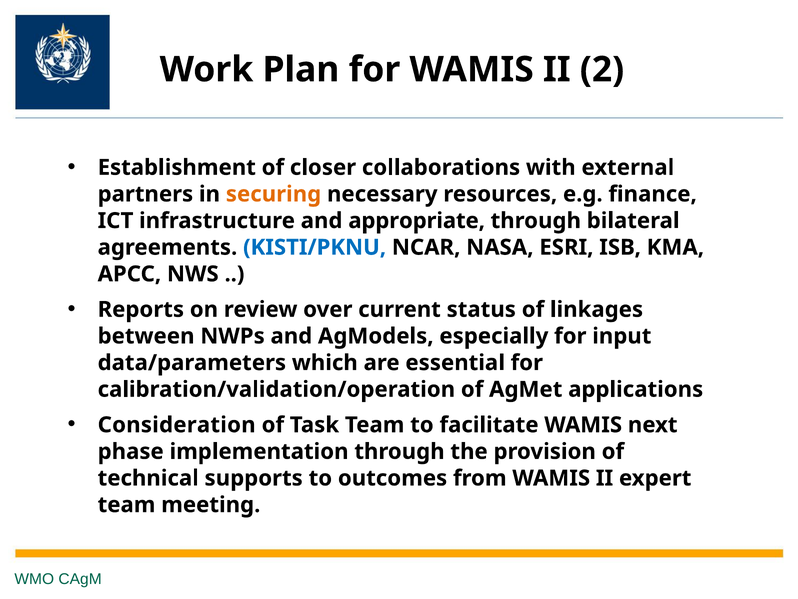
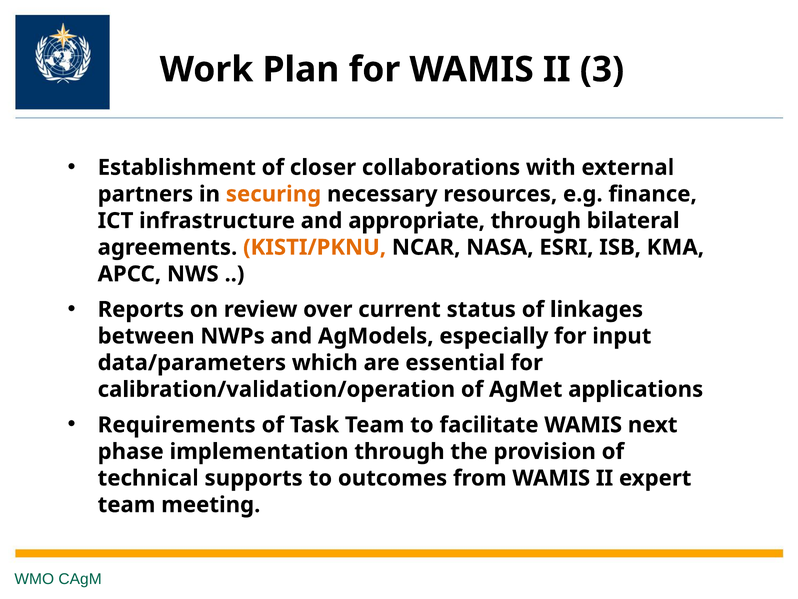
2: 2 -> 3
KISTI/PKNU colour: blue -> orange
Consideration: Consideration -> Requirements
